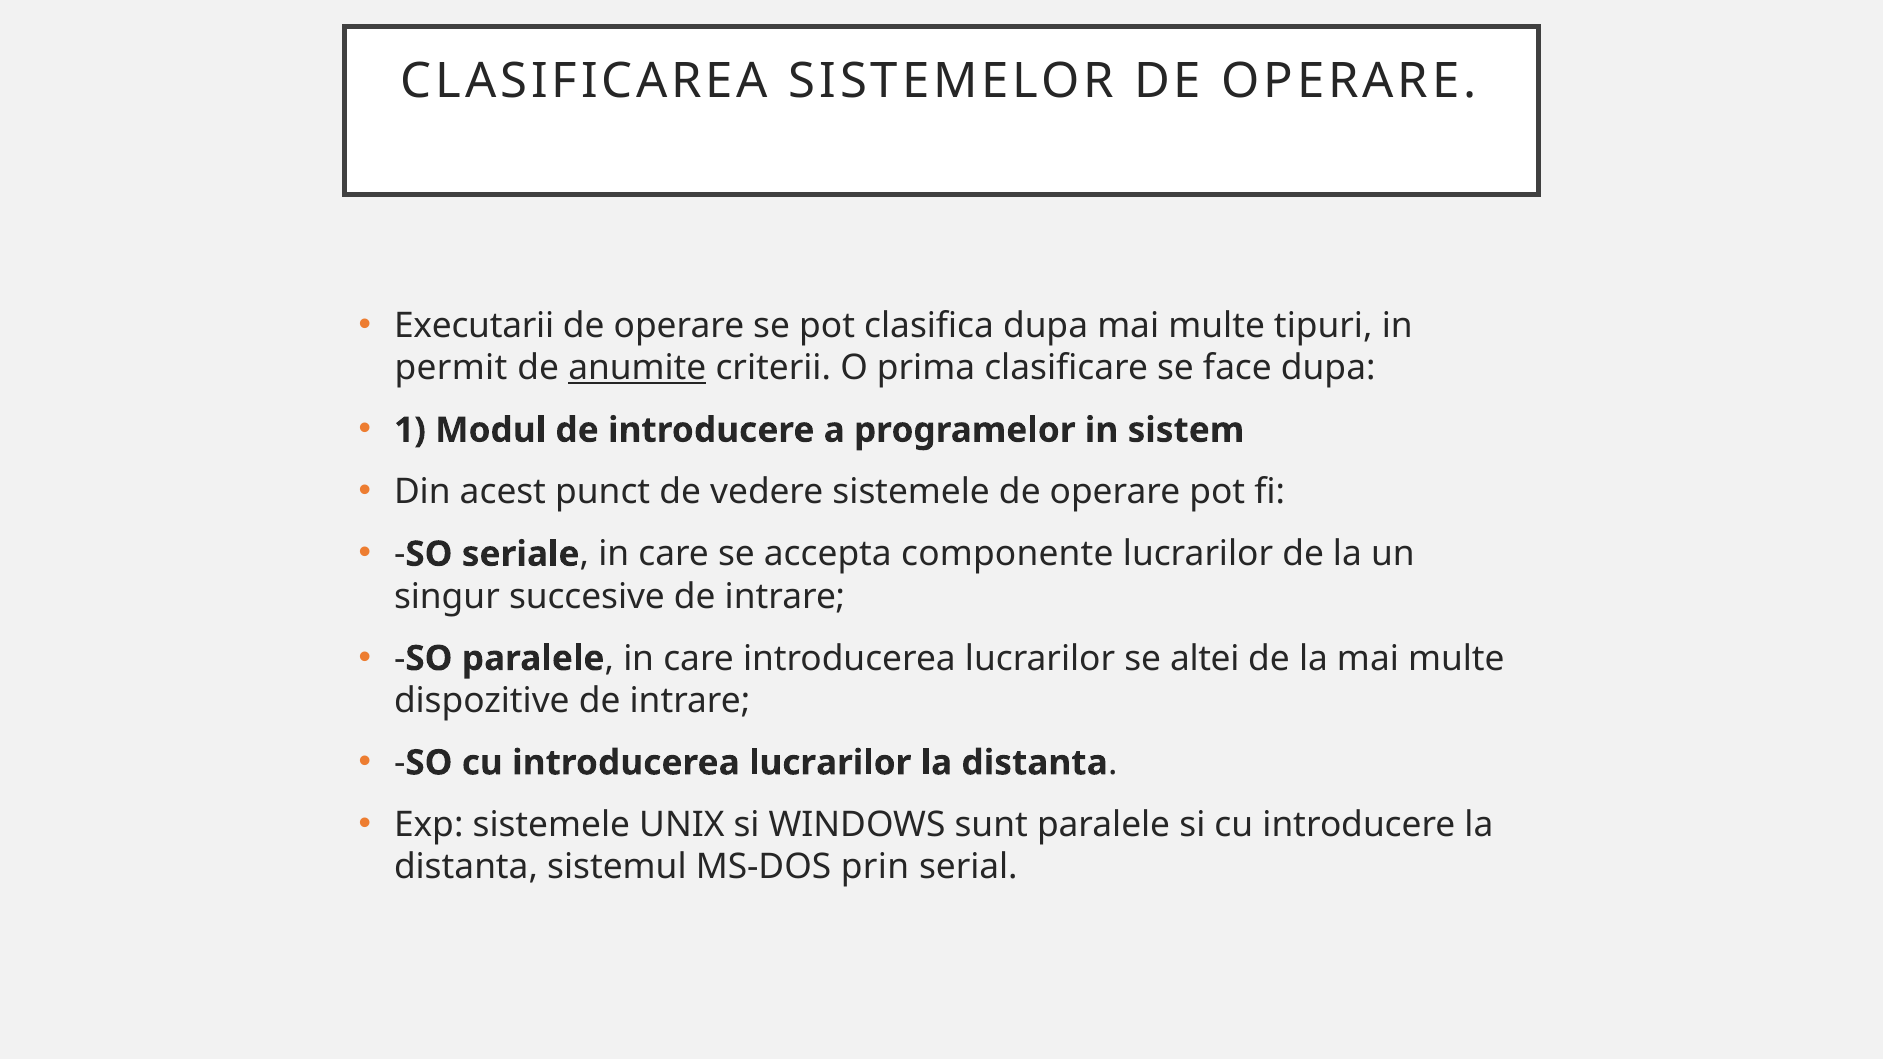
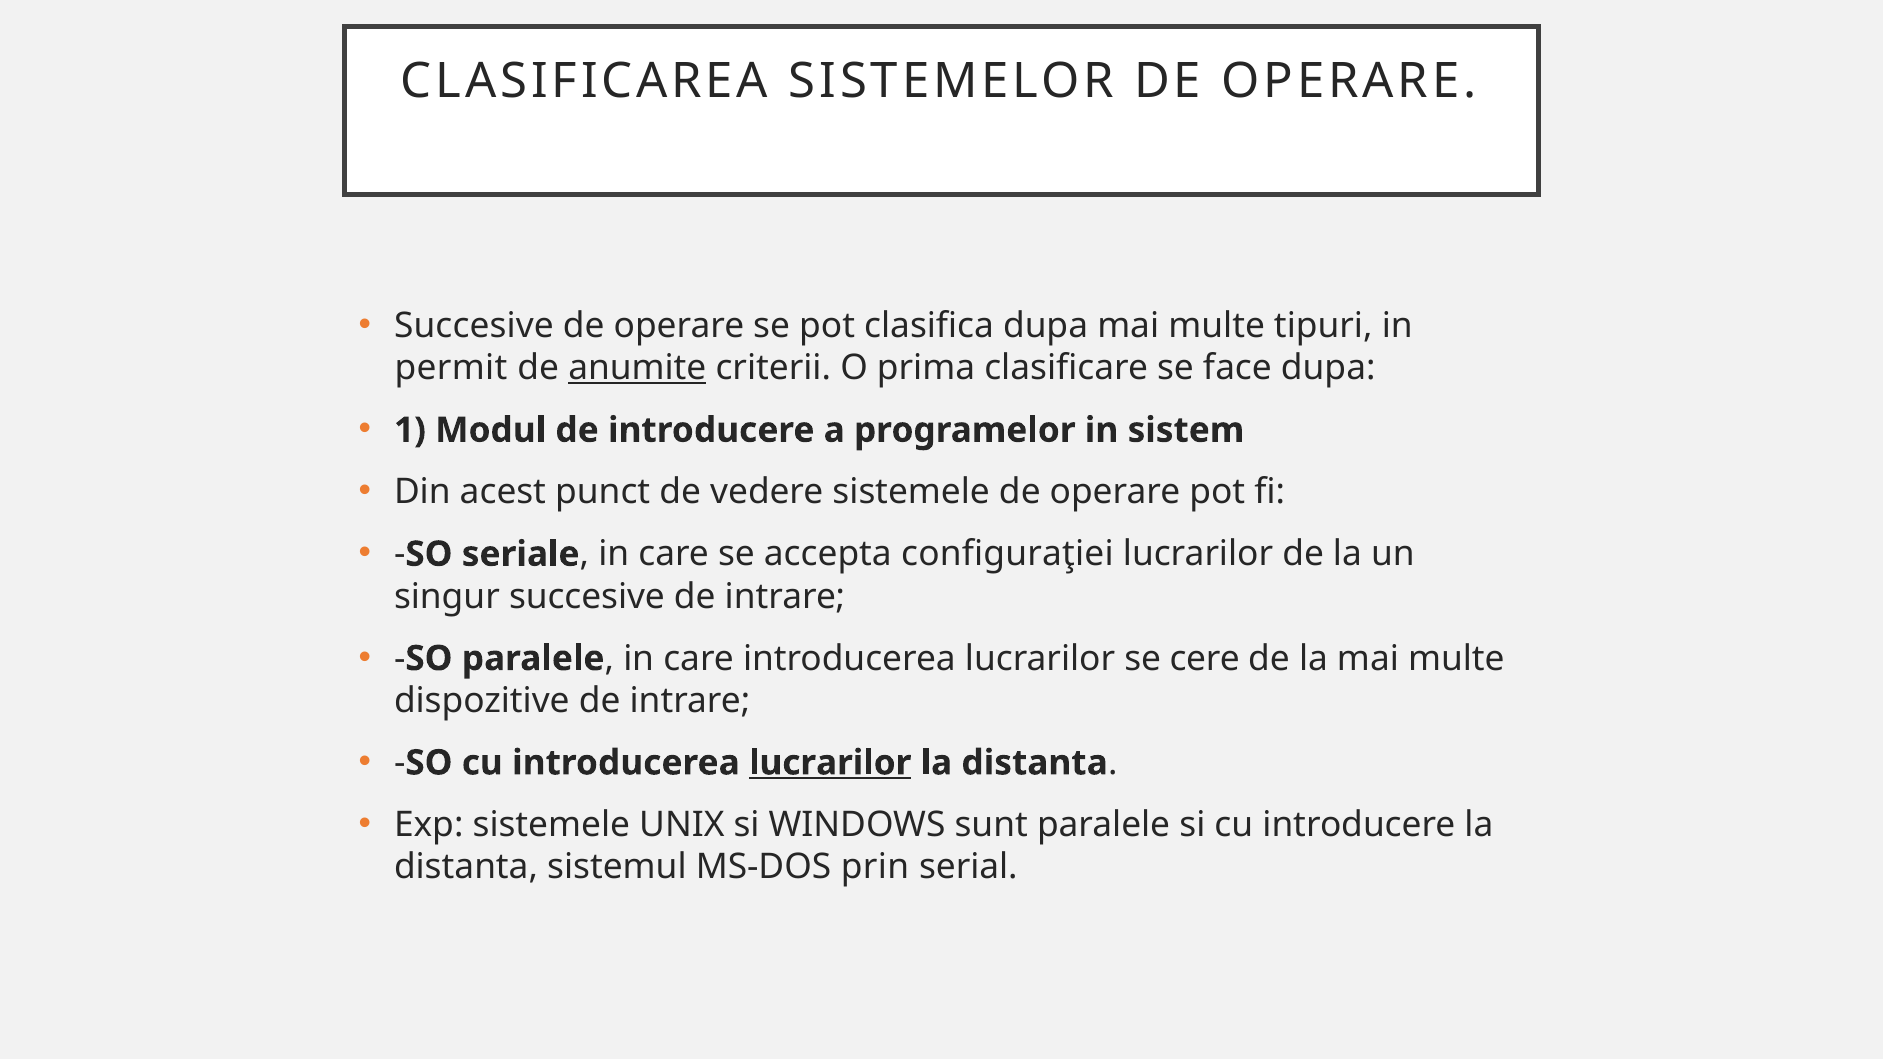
Executarii at (474, 326): Executarii -> Succesive
componente: componente -> configuraţiei
altei: altei -> cere
lucrarilor at (830, 763) underline: none -> present
